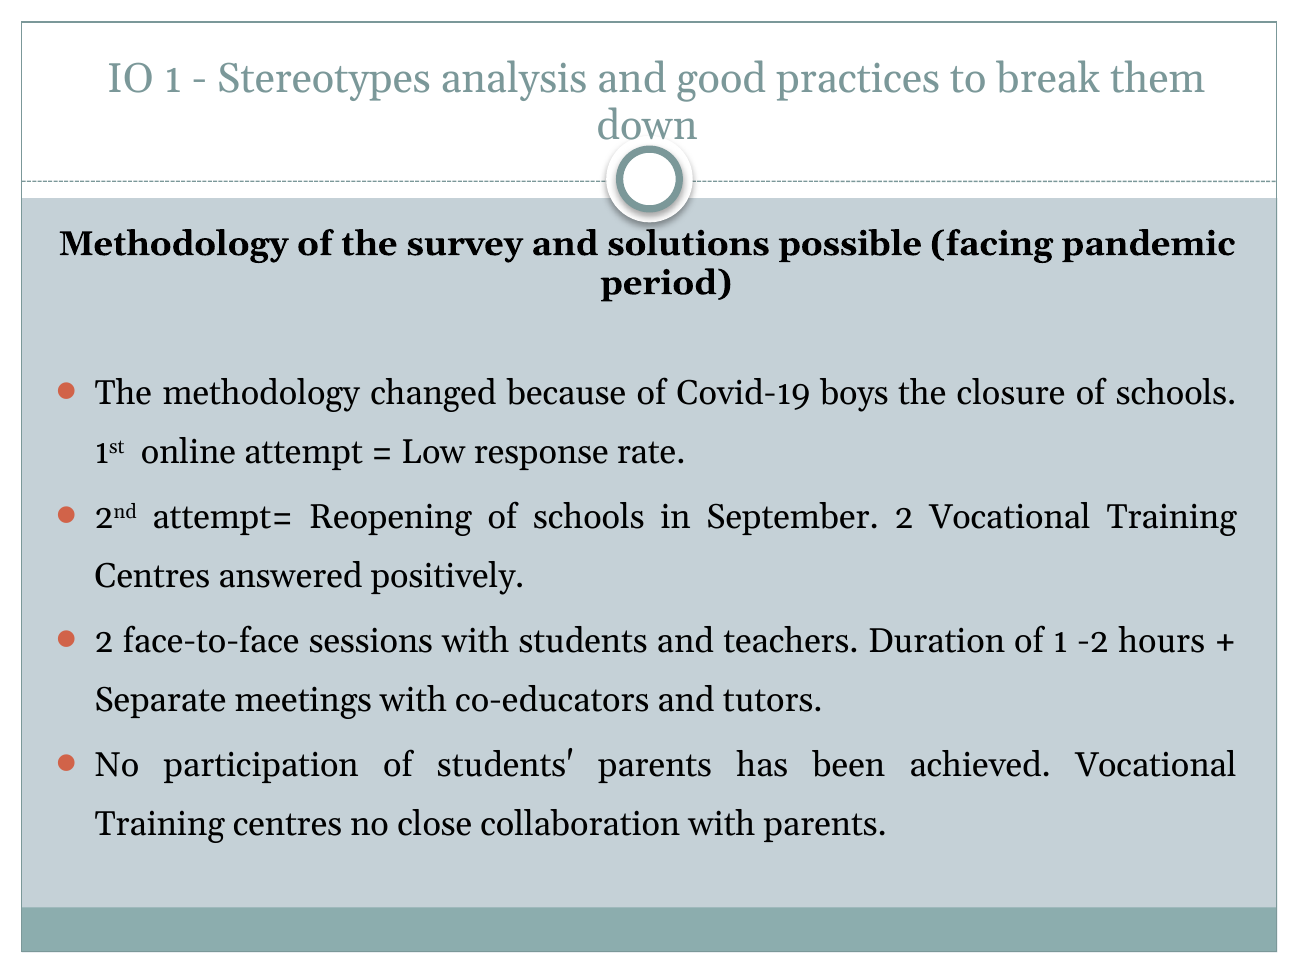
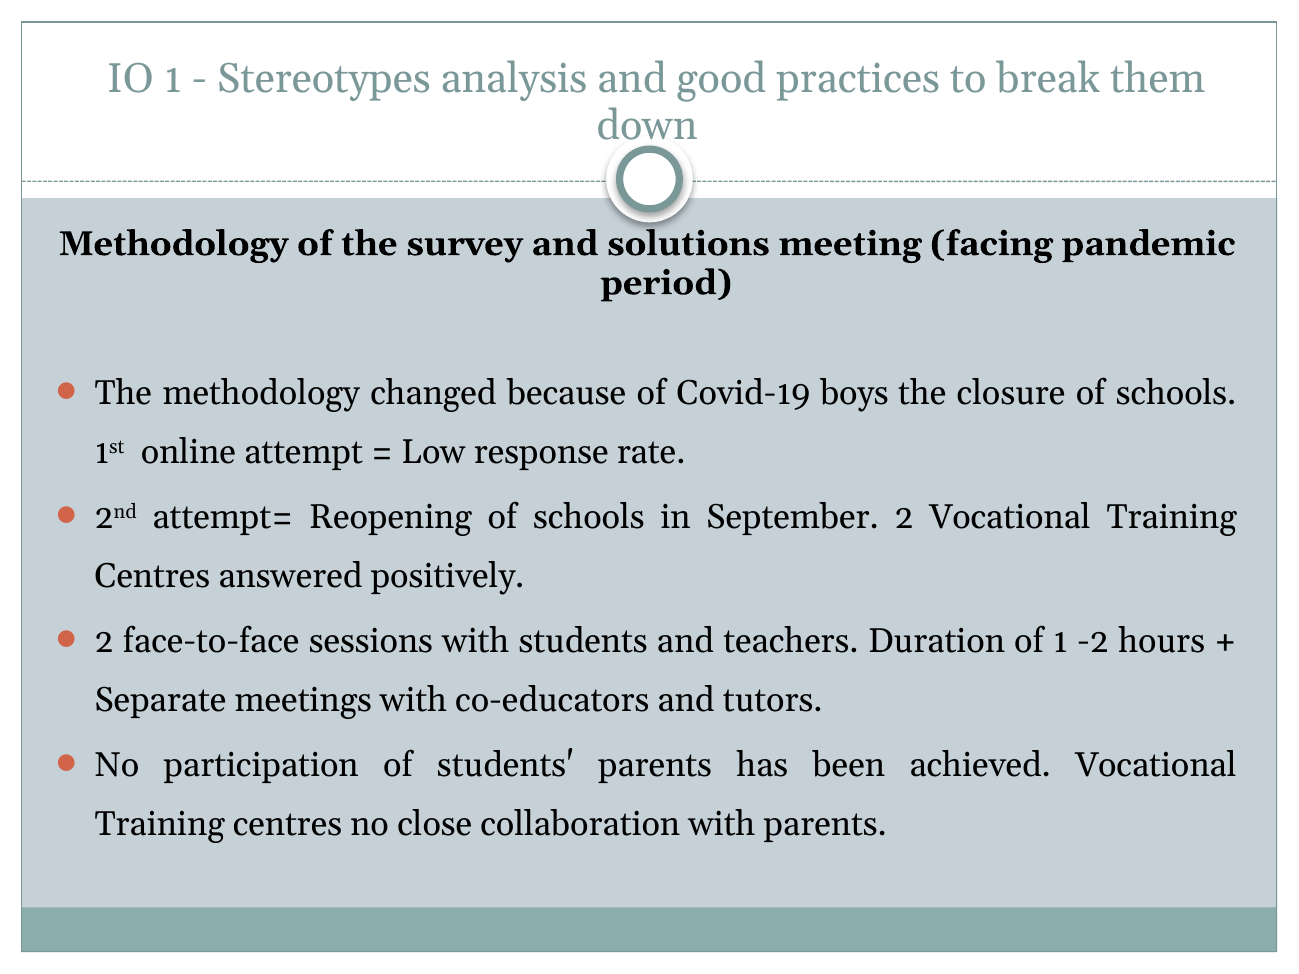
possible: possible -> meeting
